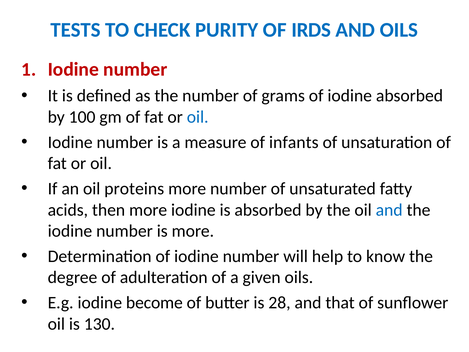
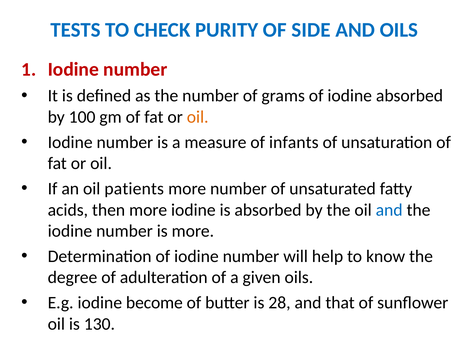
IRDS: IRDS -> SIDE
oil at (198, 117) colour: blue -> orange
proteins: proteins -> patients
